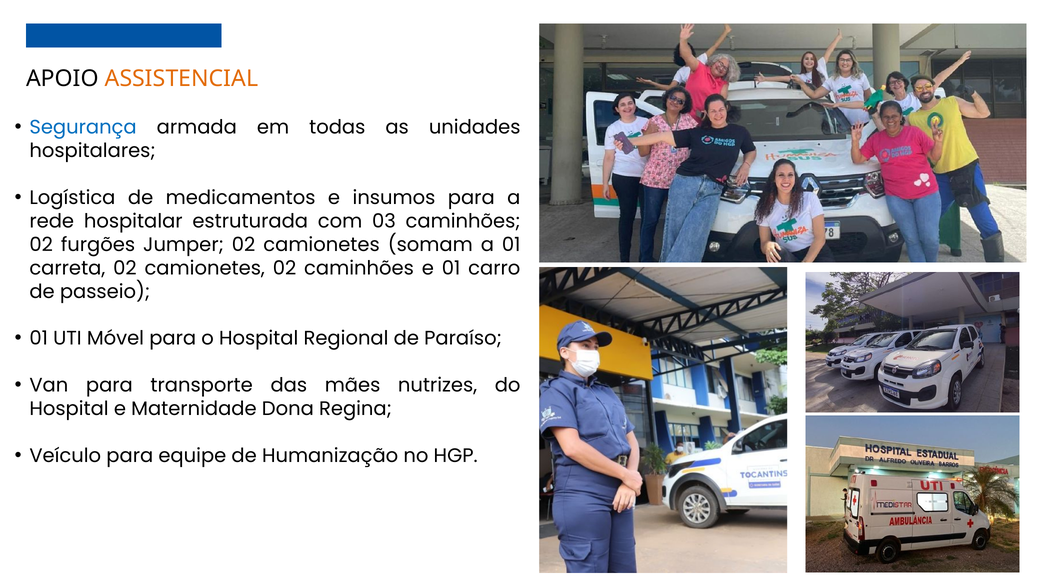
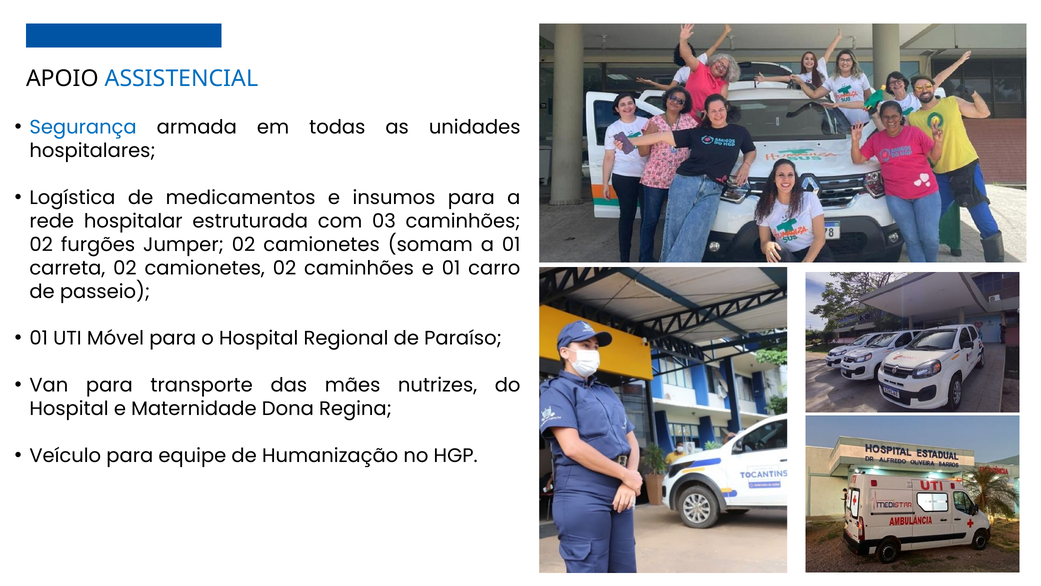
ASSISTENCIAL colour: orange -> blue
